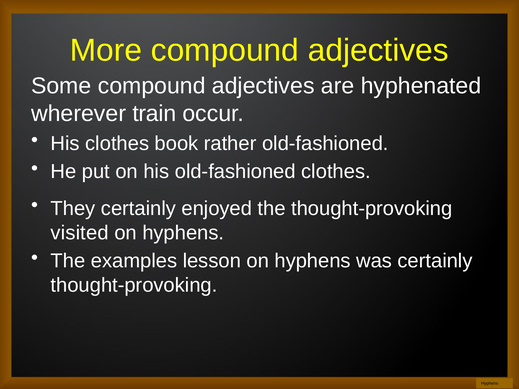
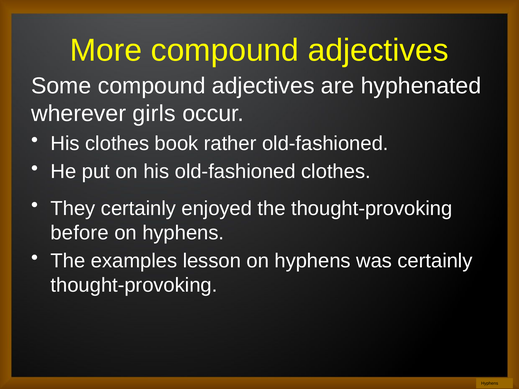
train: train -> girls
visited: visited -> before
